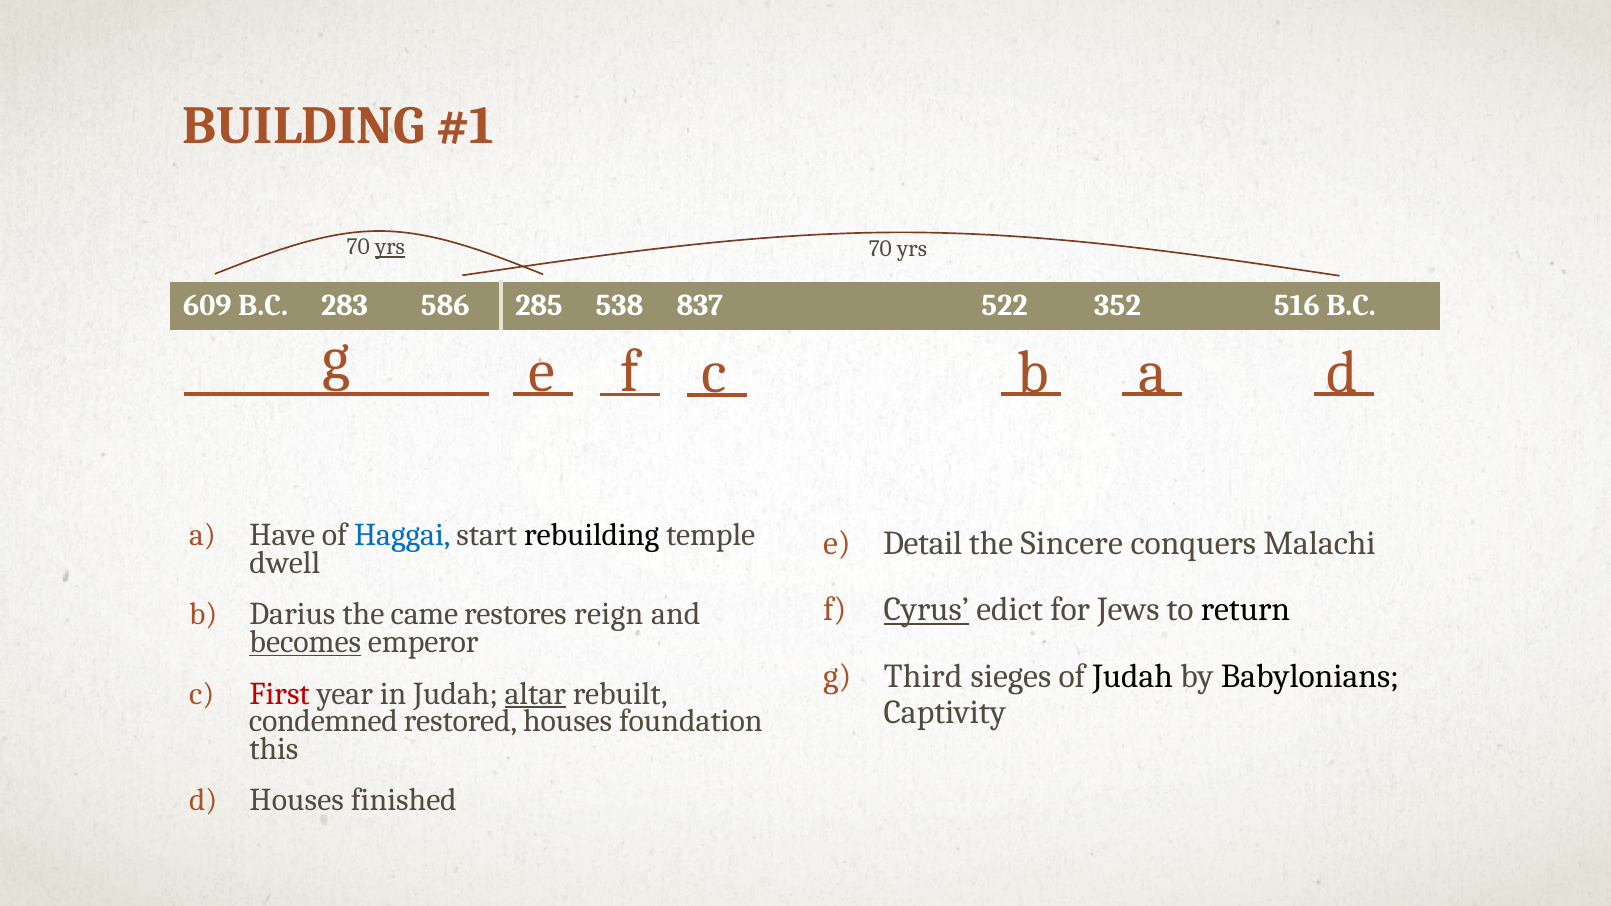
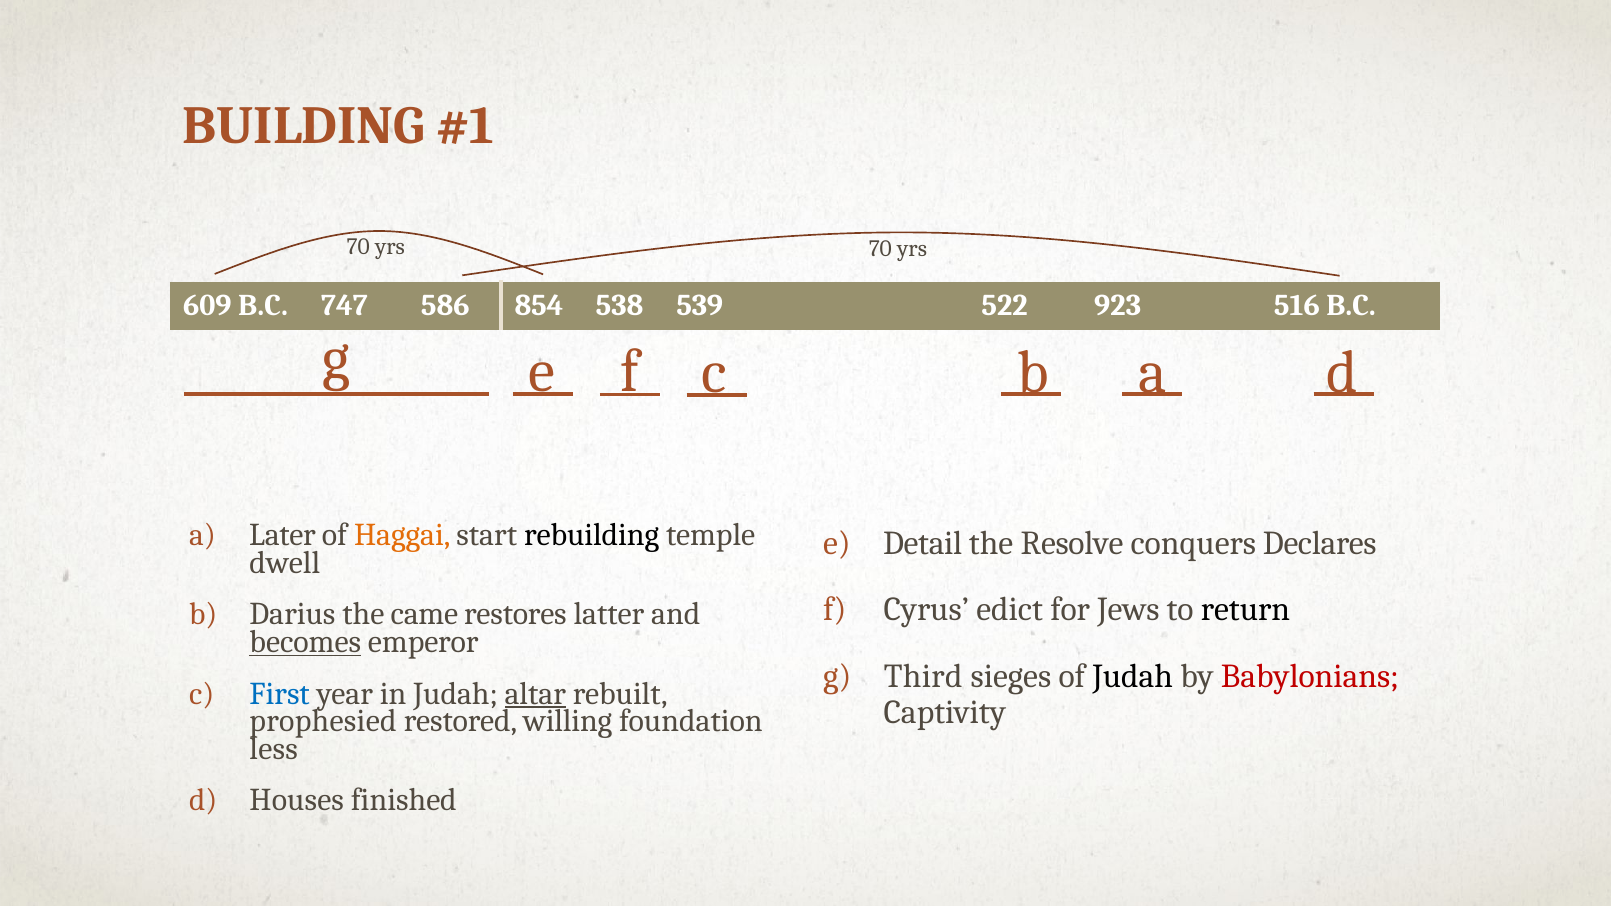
yrs at (390, 247) underline: present -> none
283: 283 -> 747
285: 285 -> 854
837: 837 -> 539
352: 352 -> 923
Have: Have -> Later
Haggai colour: blue -> orange
Sincere: Sincere -> Resolve
Malachi: Malachi -> Declares
Cyrus underline: present -> none
reign: reign -> latter
Babylonians colour: black -> red
First colour: red -> blue
condemned: condemned -> prophesied
restored houses: houses -> willing
this: this -> less
